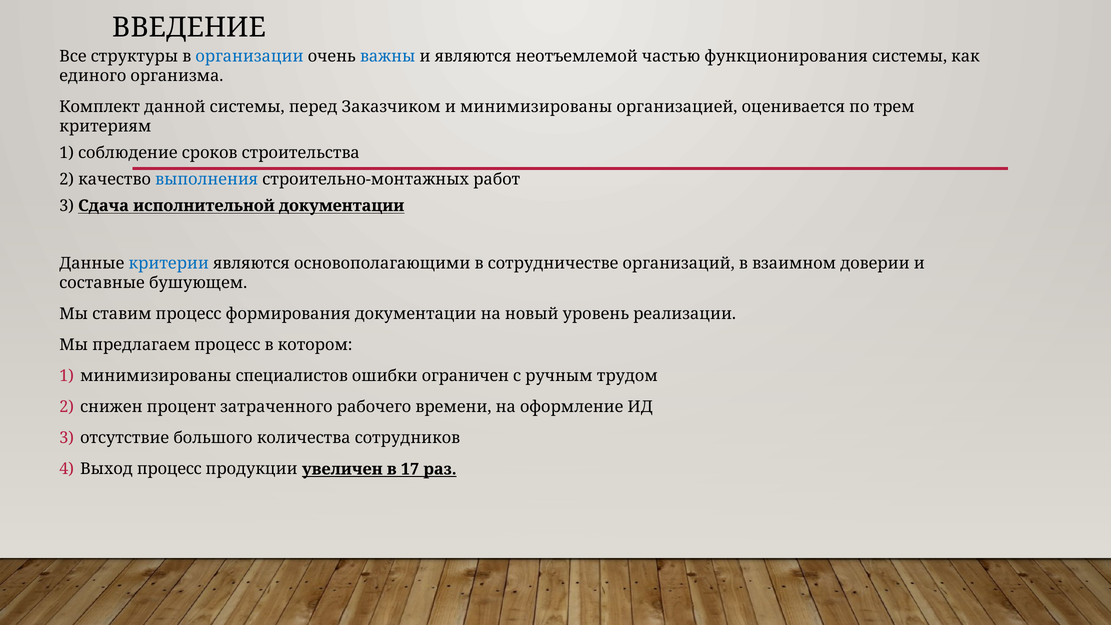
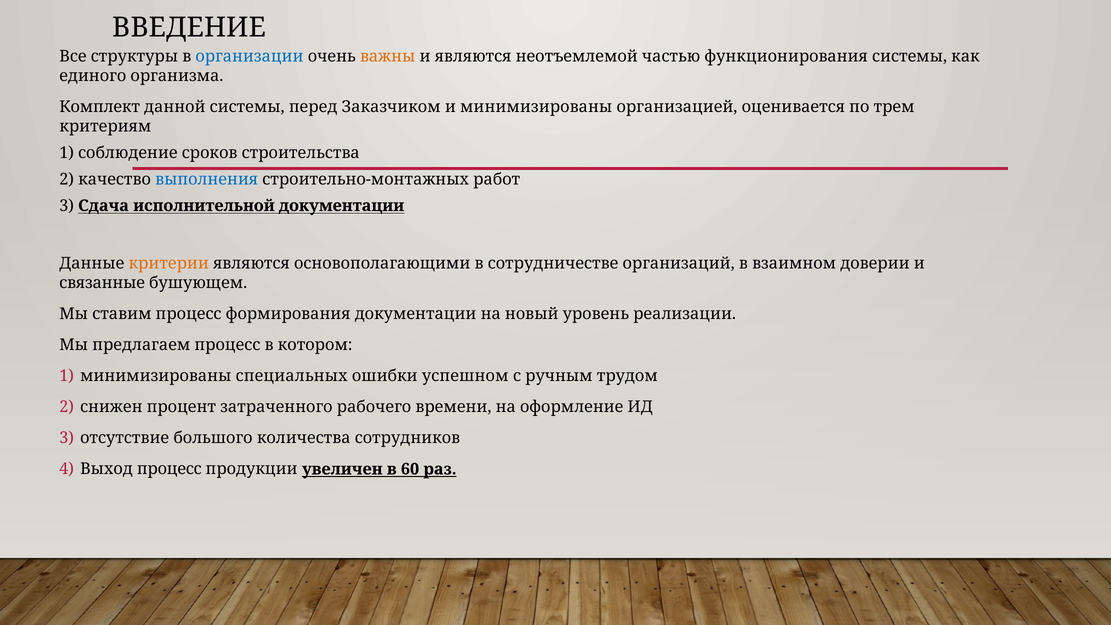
важны colour: blue -> orange
критерии colour: blue -> orange
составные: составные -> связанные
специалистов: специалистов -> специальных
ограничен: ограничен -> успешном
17: 17 -> 60
